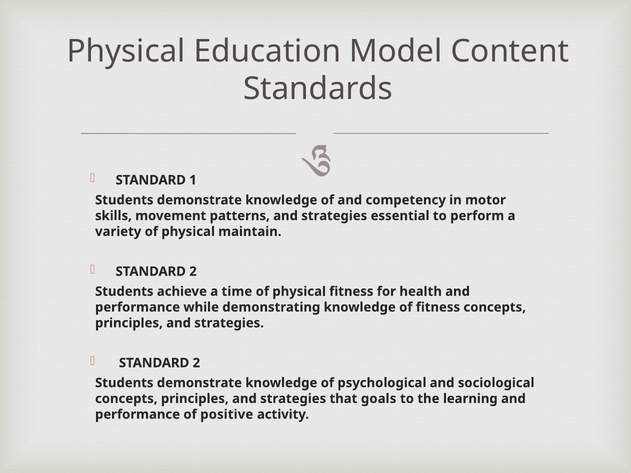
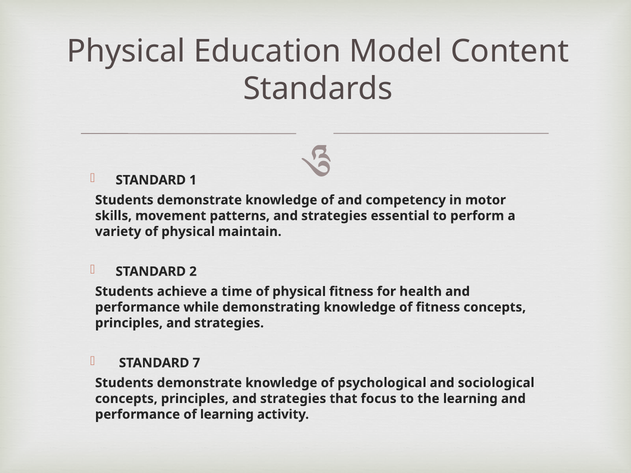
2 at (196, 363): 2 -> 7
goals: goals -> focus
of positive: positive -> learning
